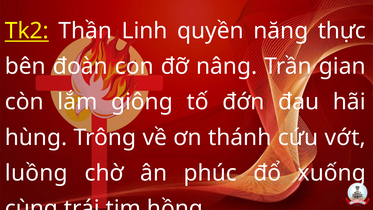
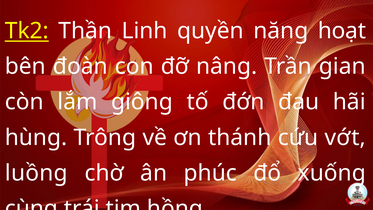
thực: thực -> hoạt
